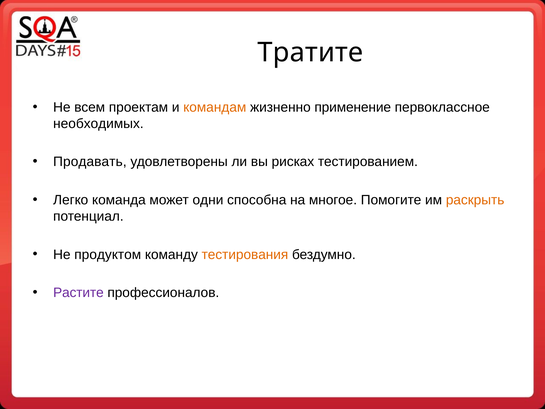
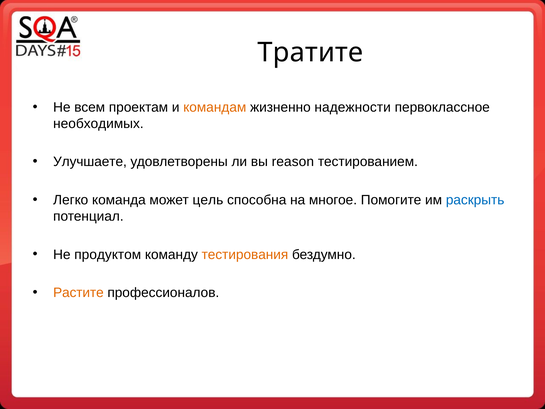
применение: применение -> надежности
Продавать: Продавать -> Улучшаете
рисках: рисках -> reason
одни: одни -> цель
раскрыть colour: orange -> blue
Растите colour: purple -> orange
